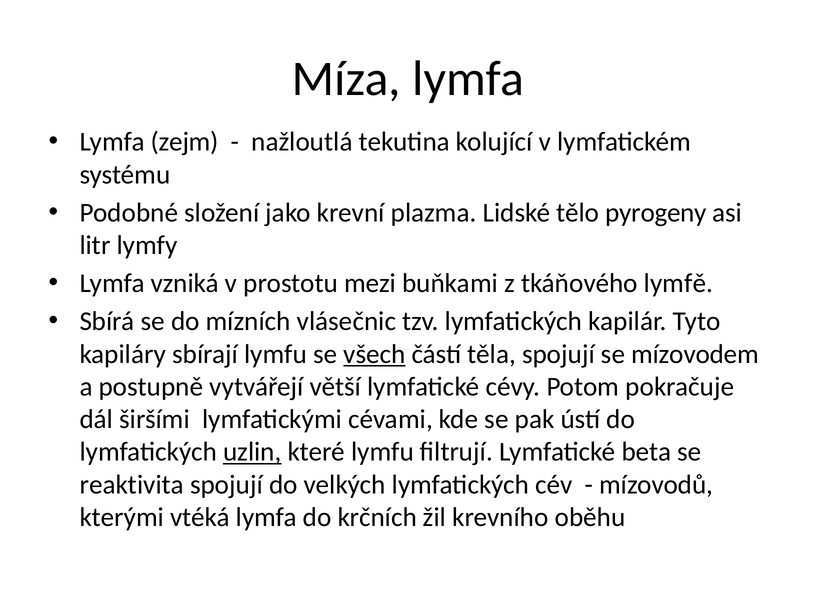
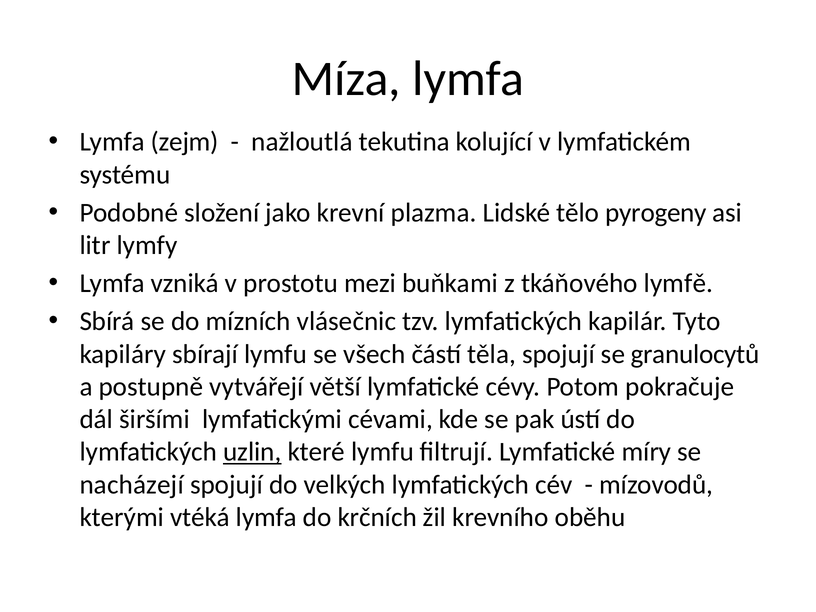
všech underline: present -> none
mízovodem: mízovodem -> granulocytů
beta: beta -> míry
reaktivita: reaktivita -> nacházejí
